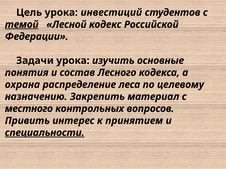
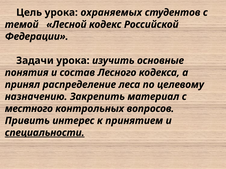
инвестиций: инвестиций -> охраняемых
темой underline: present -> none
охрана: охрана -> принял
